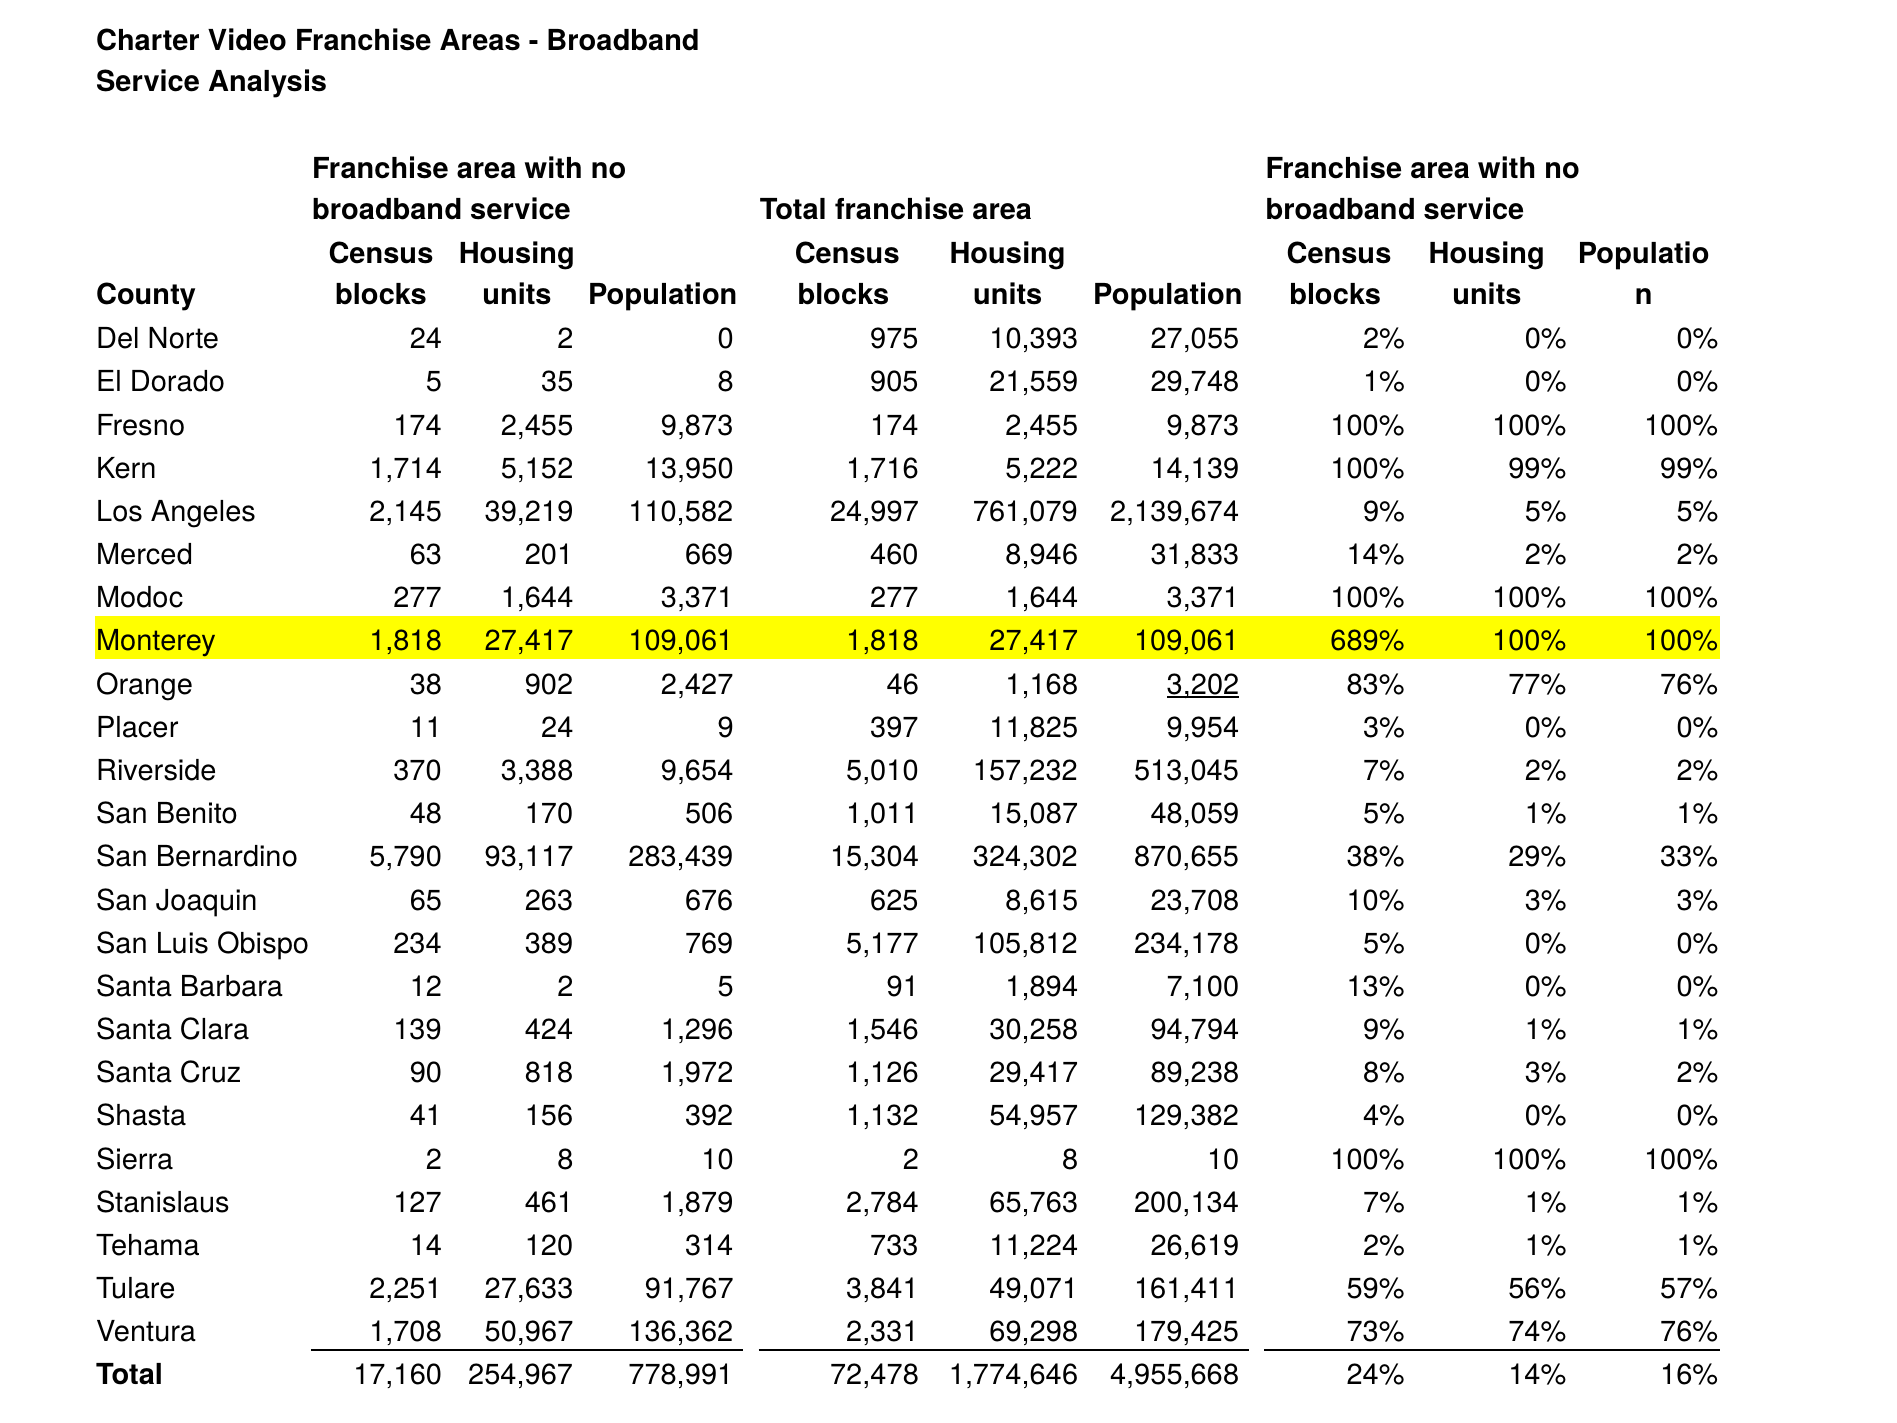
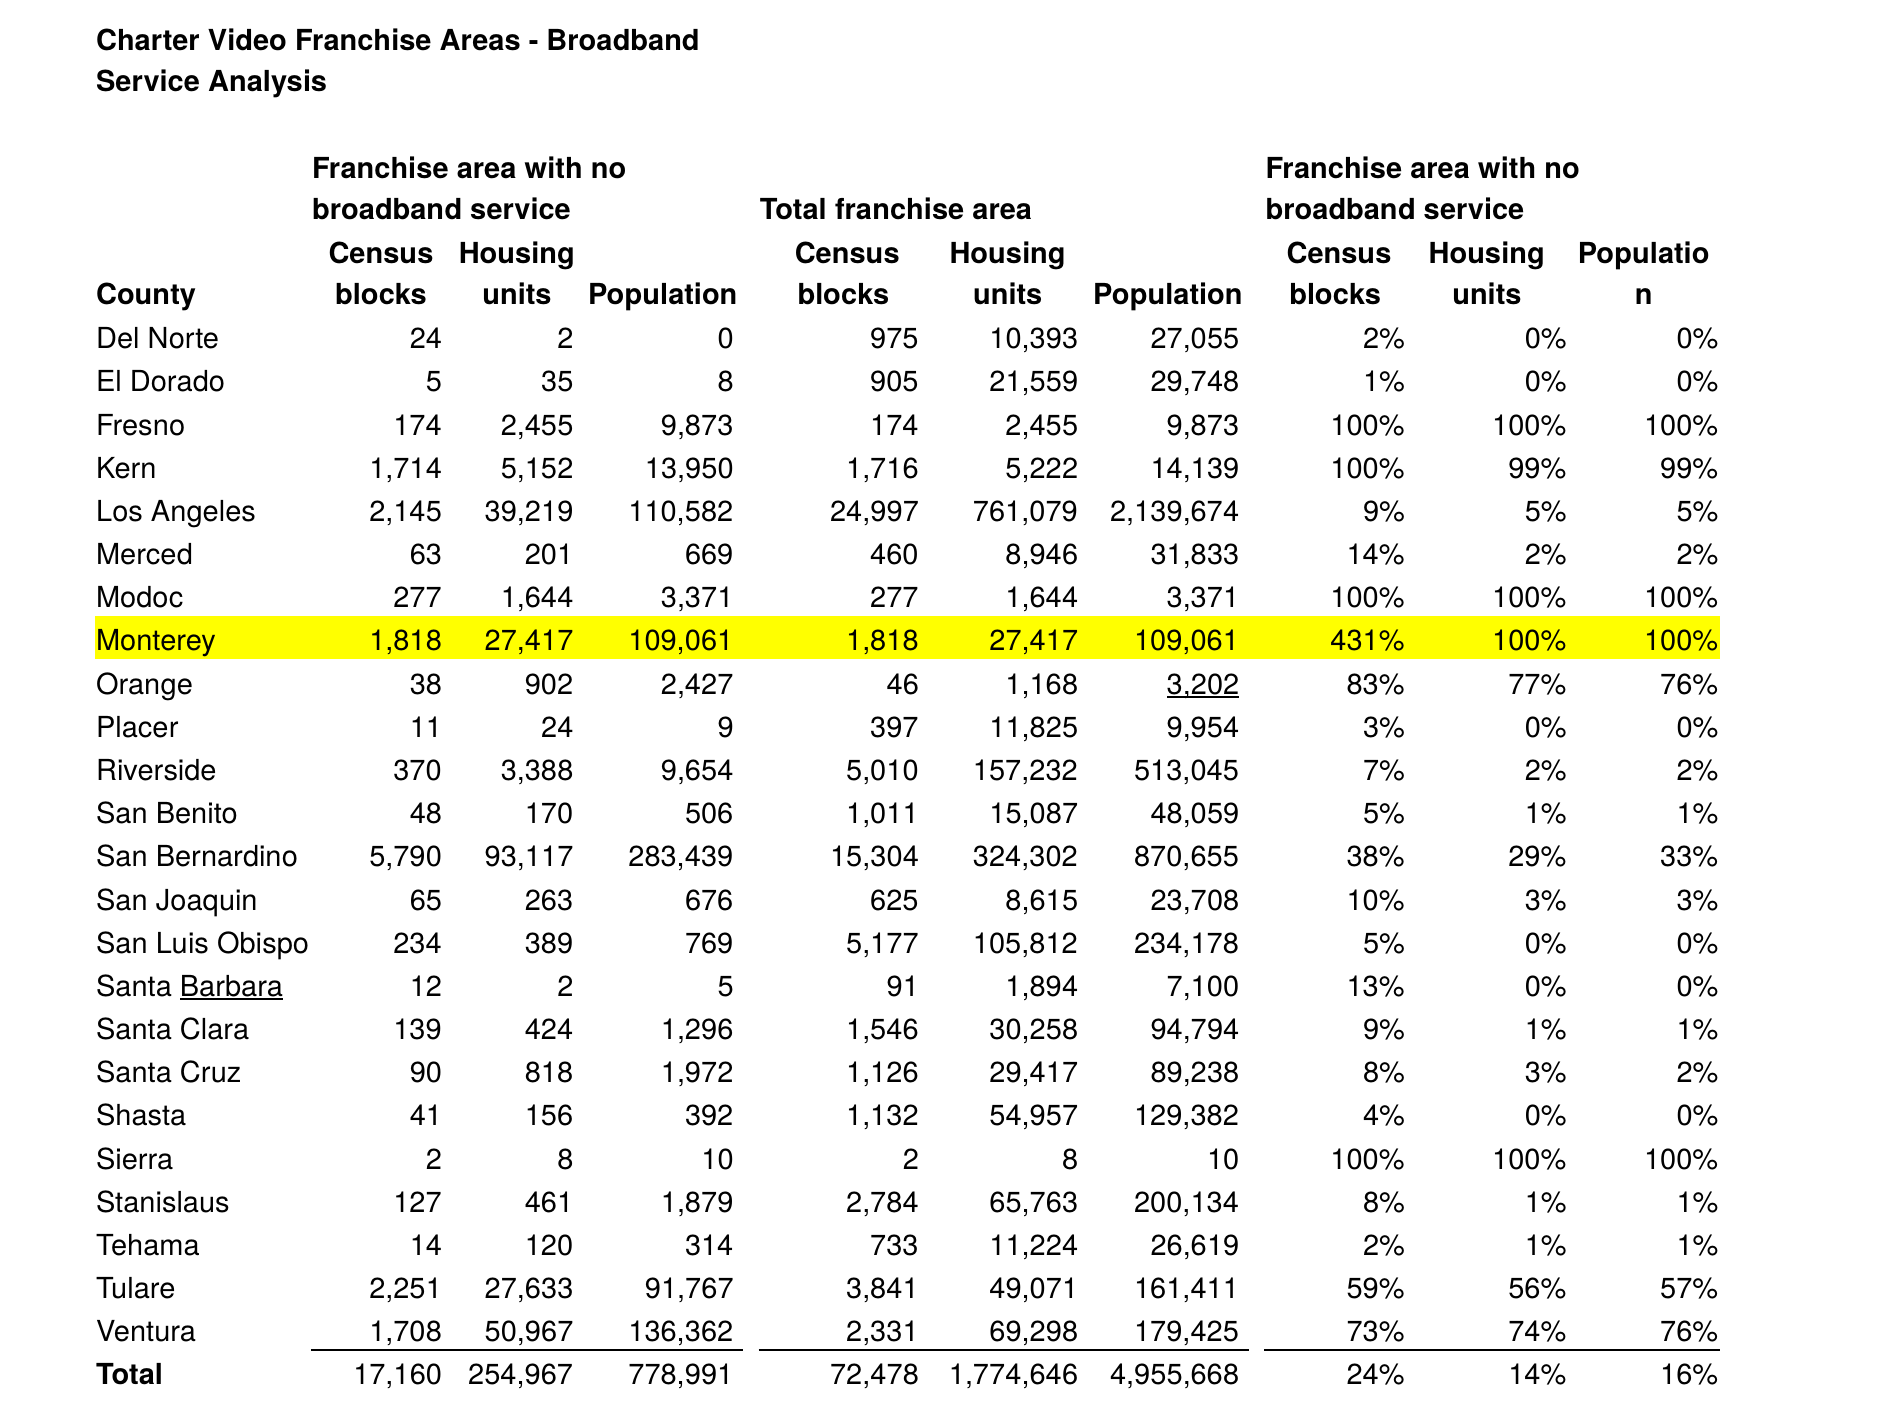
689%: 689% -> 431%
Barbara underline: none -> present
200,134 7%: 7% -> 8%
